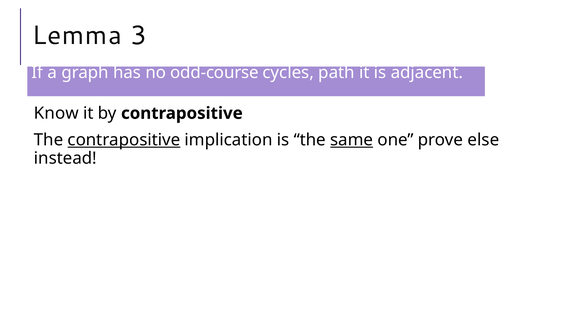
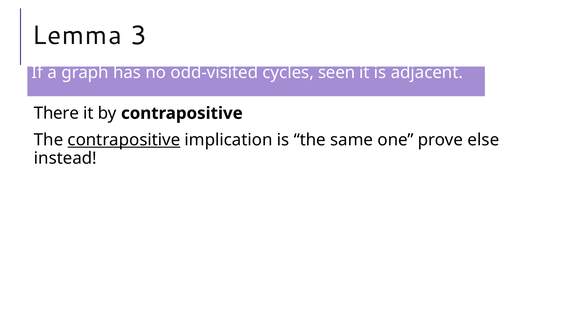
odd-course: odd-course -> odd-visited
path: path -> seen
Know: Know -> There
same underline: present -> none
